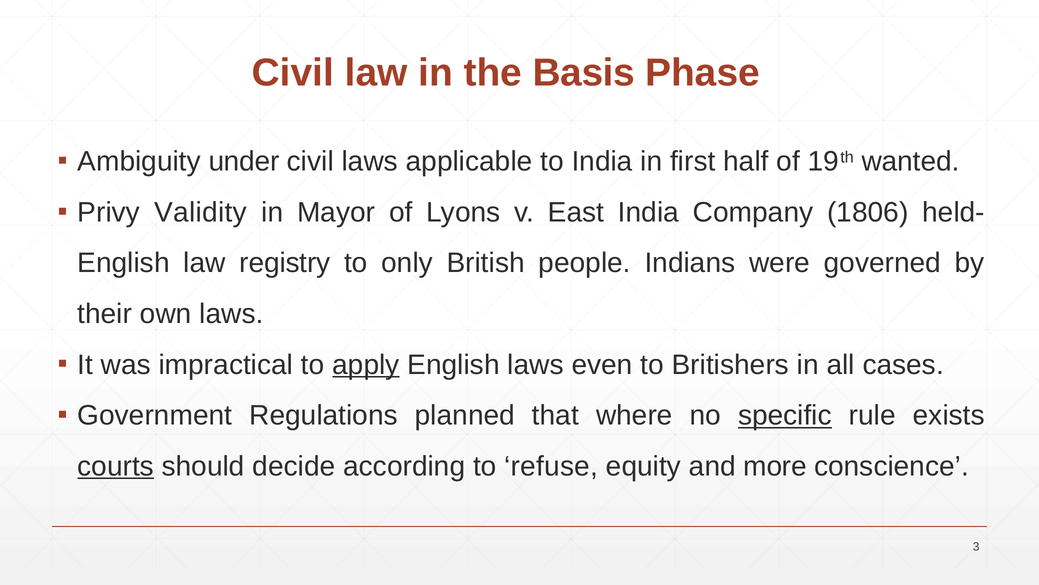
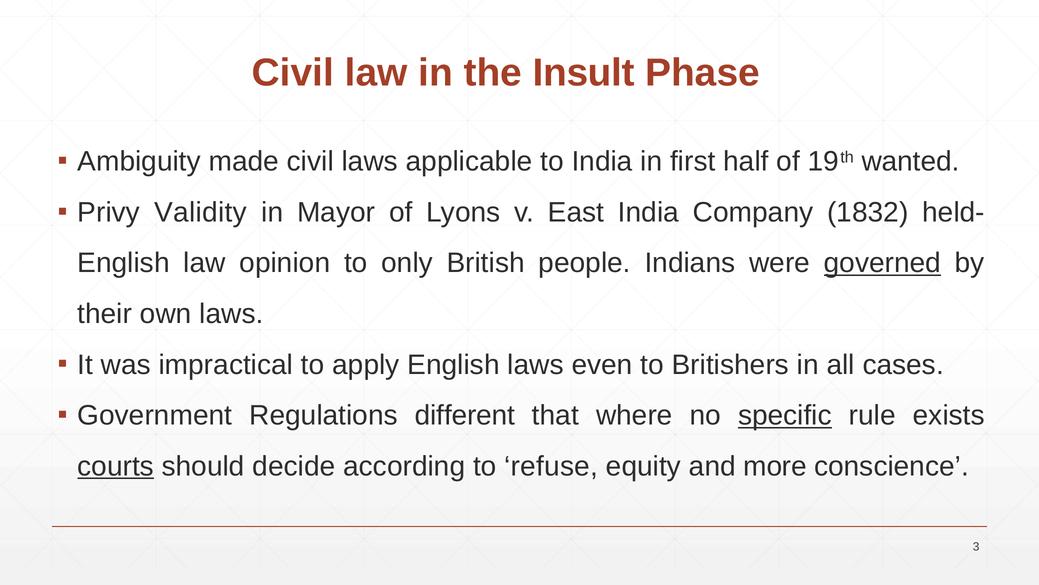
Basis: Basis -> Insult
under: under -> made
1806: 1806 -> 1832
registry: registry -> opinion
governed underline: none -> present
apply underline: present -> none
planned: planned -> different
